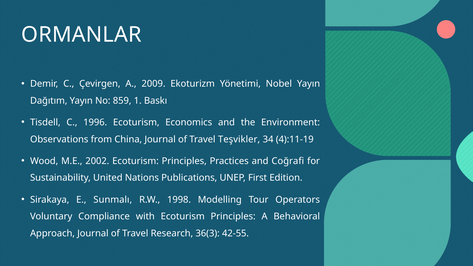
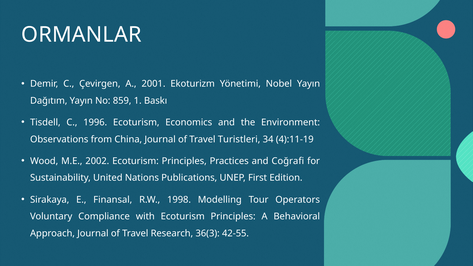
2009: 2009 -> 2001
Teşvikler: Teşvikler -> Turistleri
Sunmalı: Sunmalı -> Finansal
